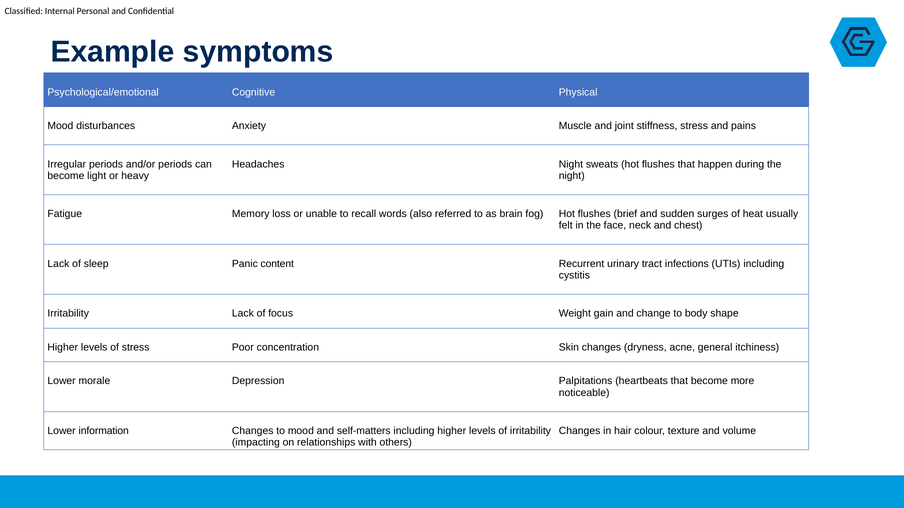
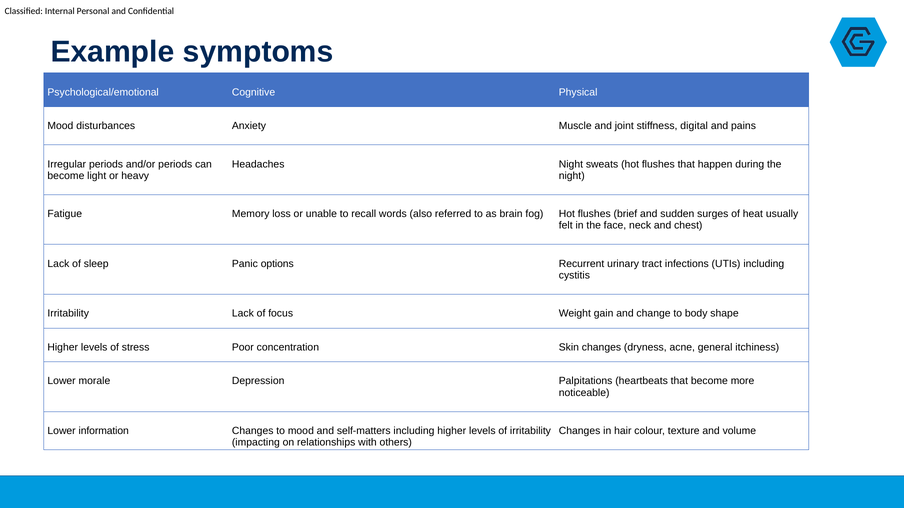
stiffness stress: stress -> digital
content: content -> options
